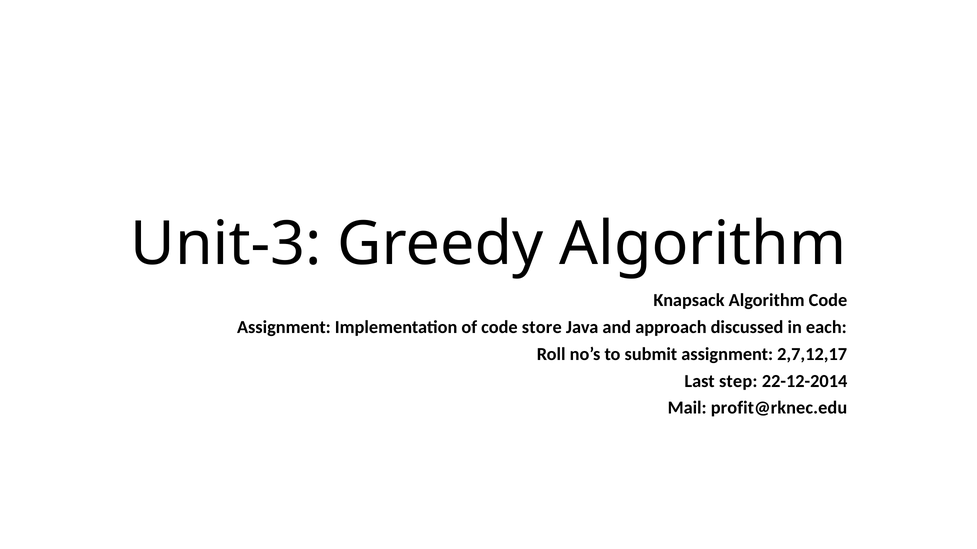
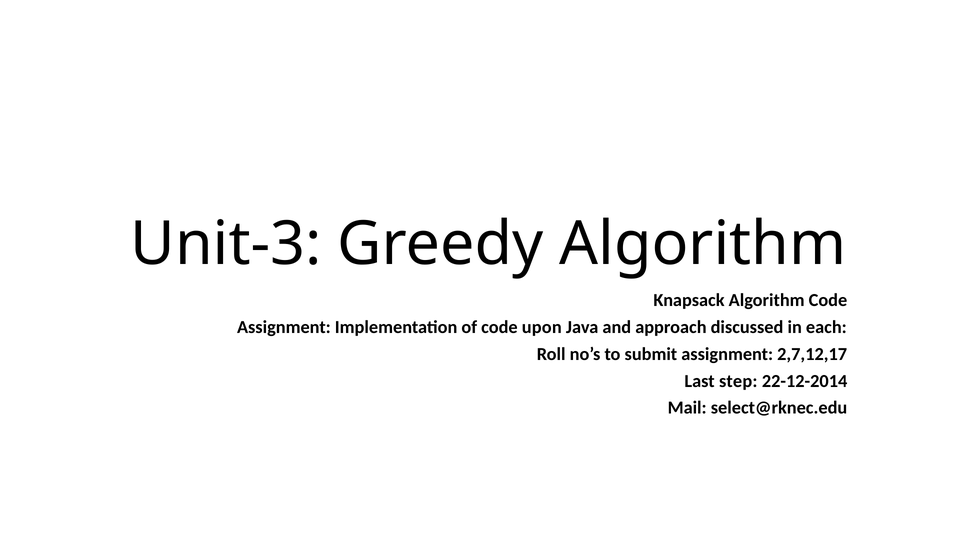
store: store -> upon
profit@rknec.edu: profit@rknec.edu -> select@rknec.edu
